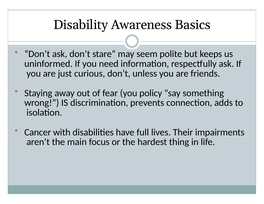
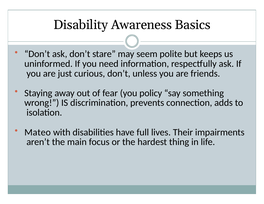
Cancer: Cancer -> Mateo
